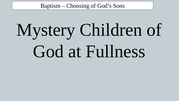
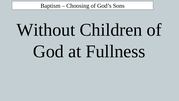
Mystery: Mystery -> Without
